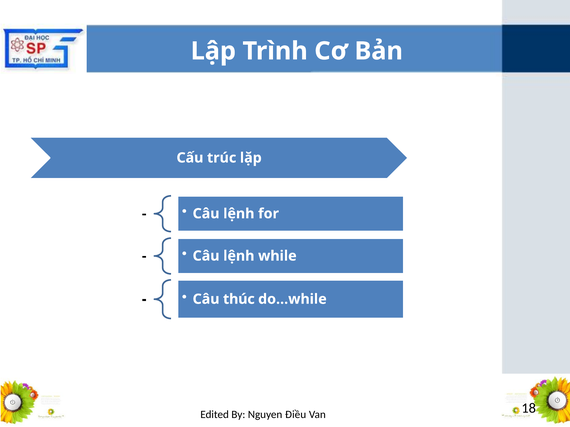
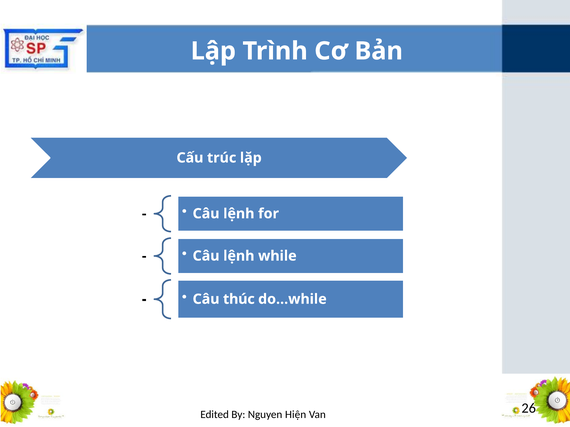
Điều: Điều -> Hiện
18: 18 -> 26
